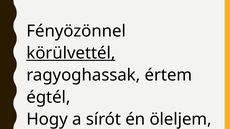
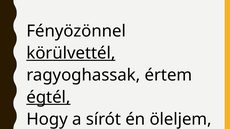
égtél underline: none -> present
